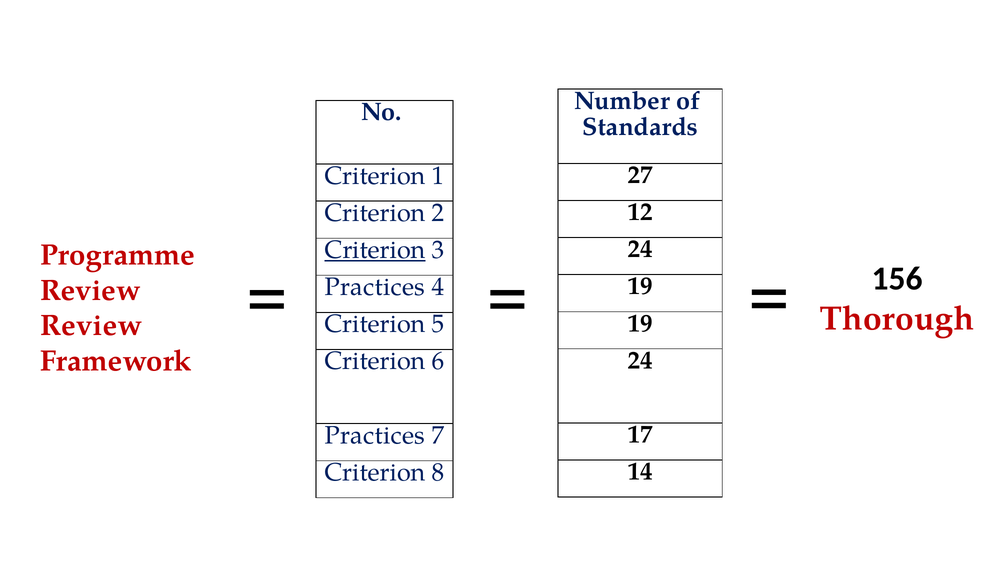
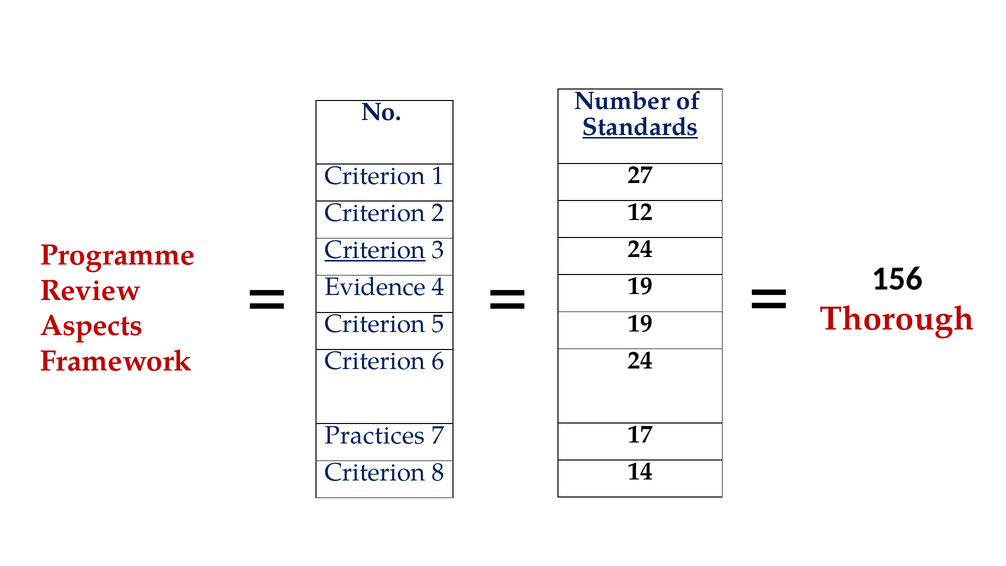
Standards underline: none -> present
Practices at (375, 287): Practices -> Evidence
Review at (91, 326): Review -> Aspects
